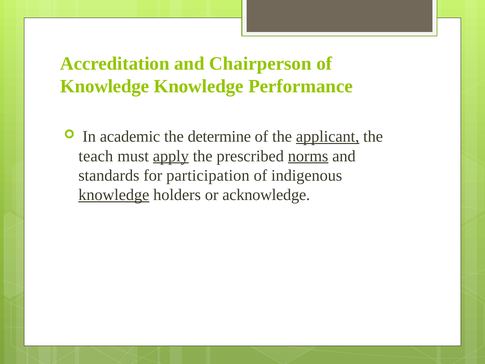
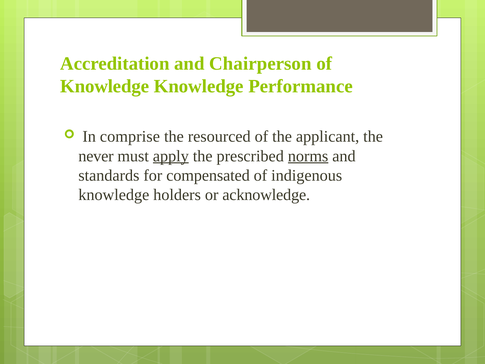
academic: academic -> comprise
determine: determine -> resourced
applicant underline: present -> none
teach: teach -> never
participation: participation -> compensated
knowledge at (114, 195) underline: present -> none
